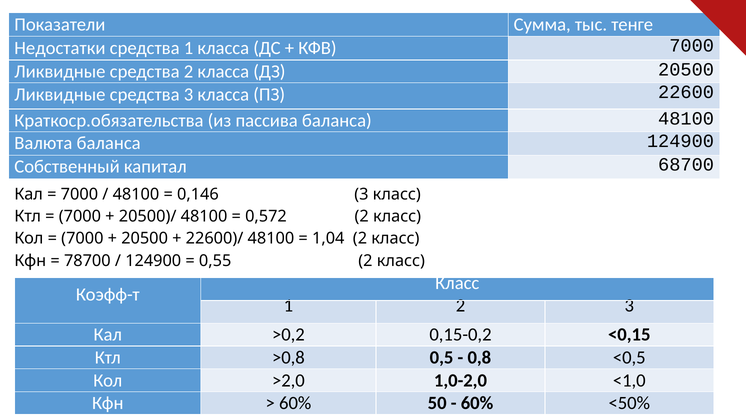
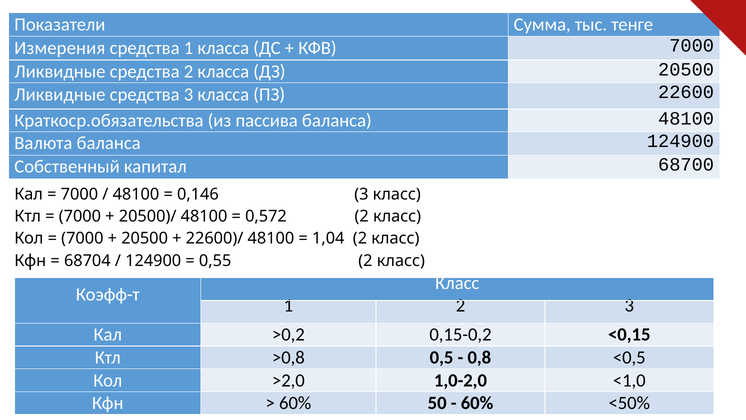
Недостатки: Недостатки -> Измерения
78700: 78700 -> 68704
